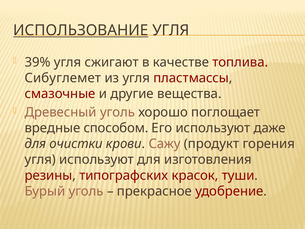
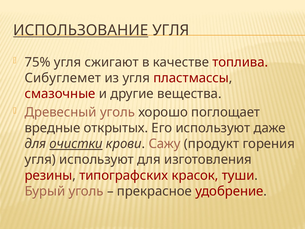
39%: 39% -> 75%
способом: способом -> открытых
очистки underline: none -> present
